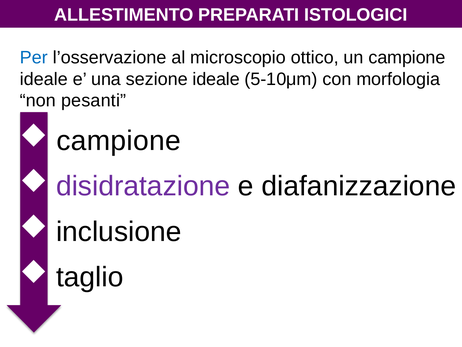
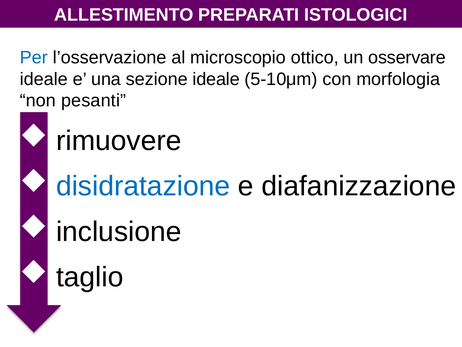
un campione: campione -> osservare
campione at (119, 141): campione -> rimuovere
disidratazione colour: purple -> blue
